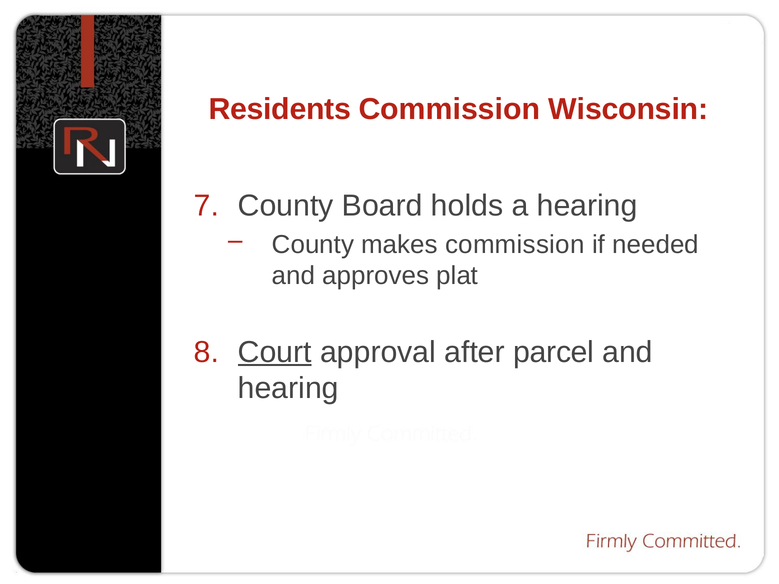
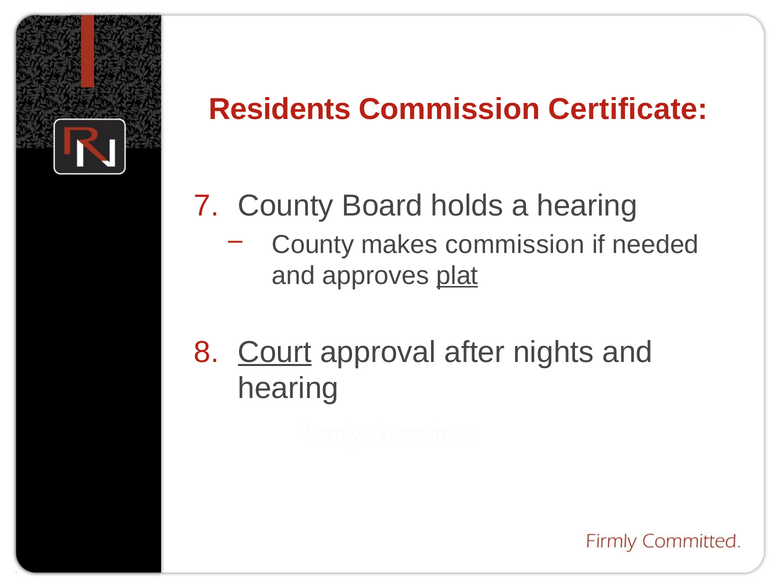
Wisconsin: Wisconsin -> Certificate
plat underline: none -> present
parcel: parcel -> nights
